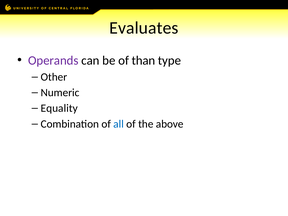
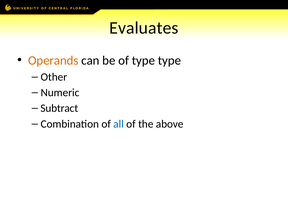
Operands colour: purple -> orange
of than: than -> type
Equality: Equality -> Subtract
